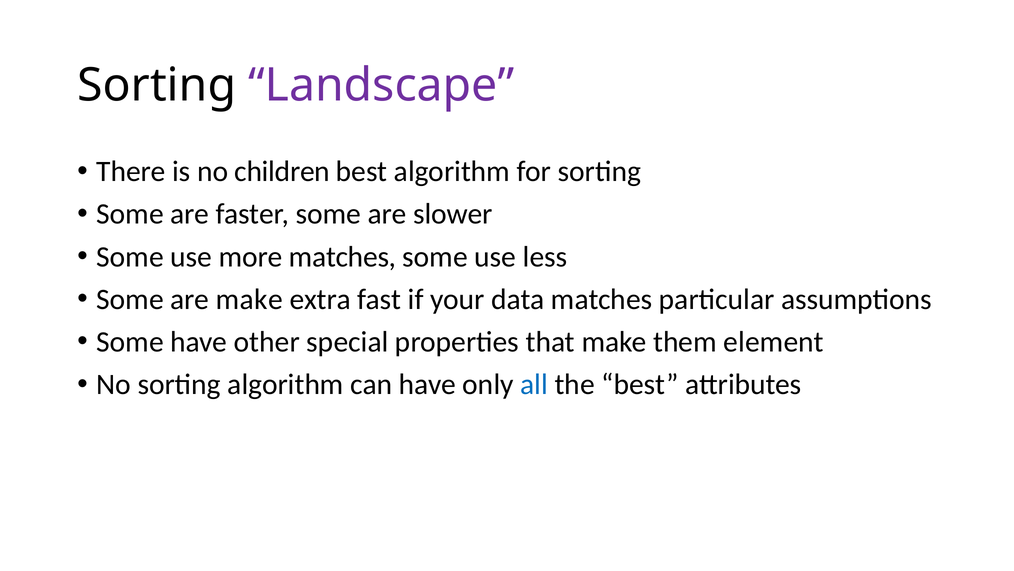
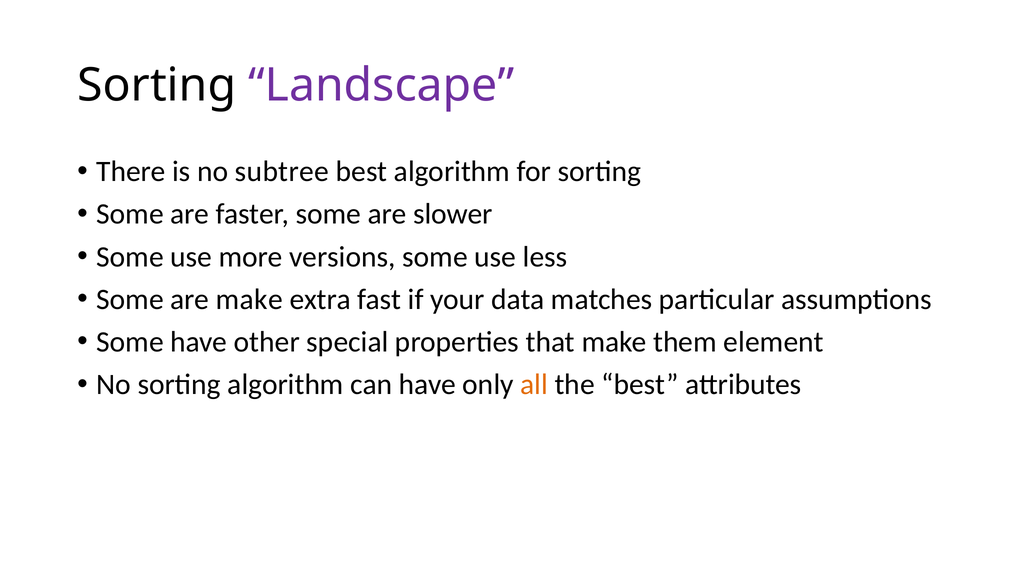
children: children -> subtree
more matches: matches -> versions
all colour: blue -> orange
